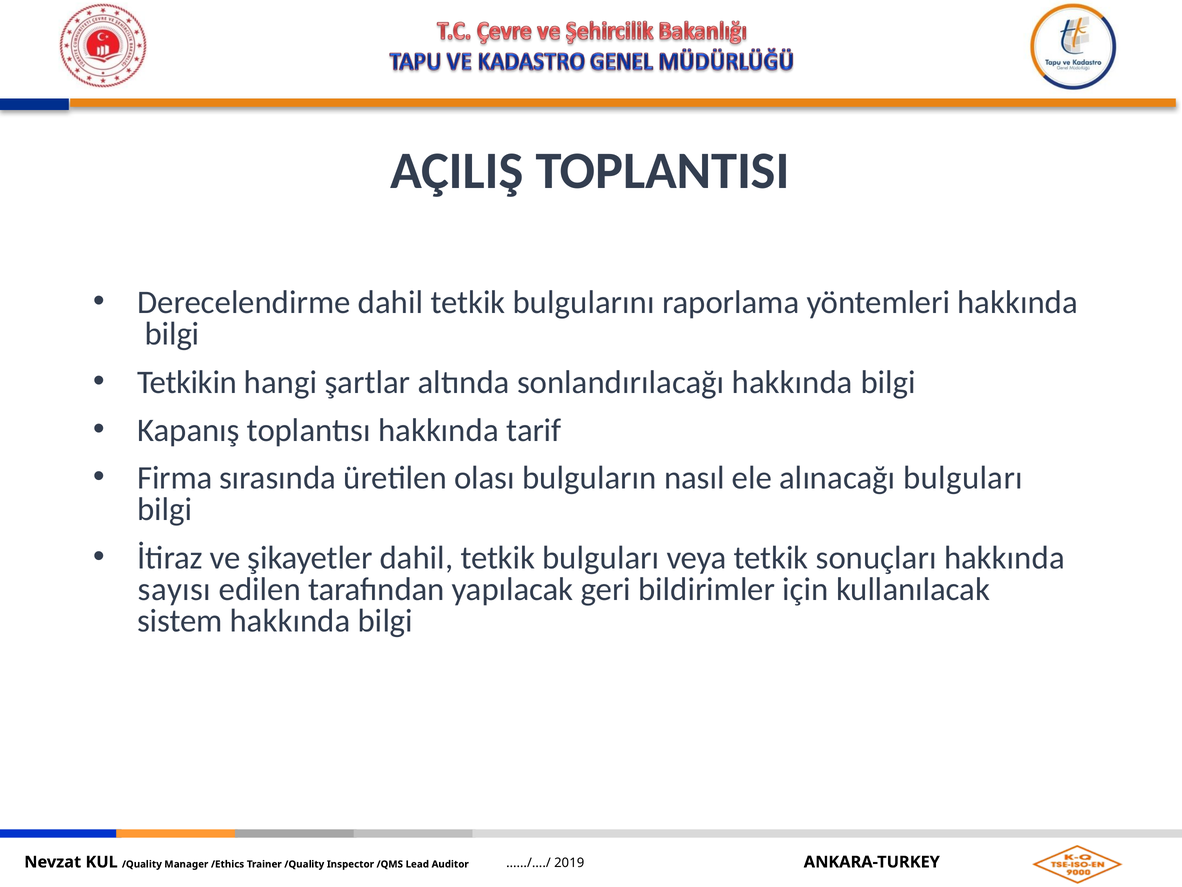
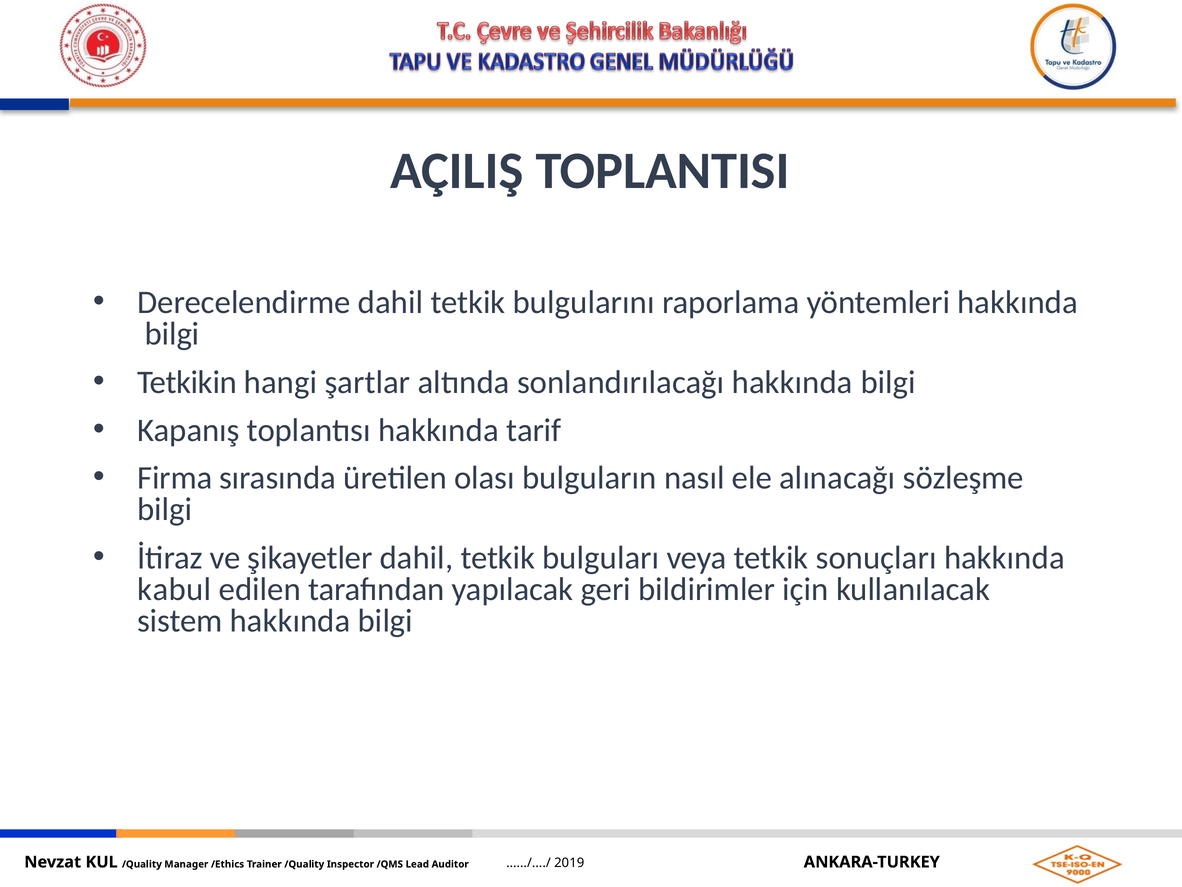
alınacağı bulguları: bulguları -> sözleşme
sayısı: sayısı -> kabul
